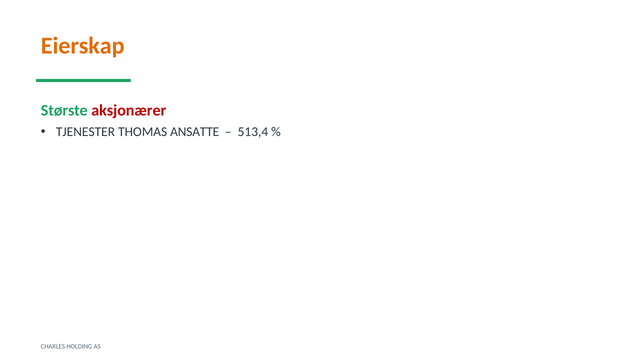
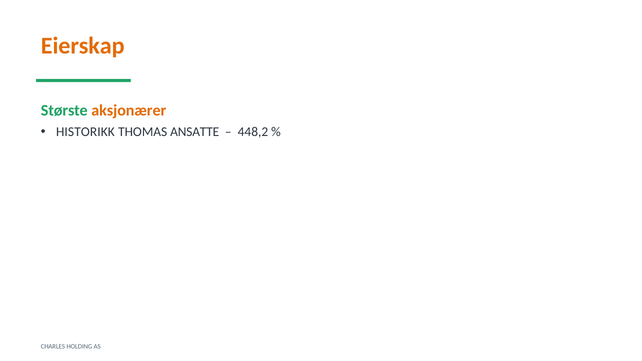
aksjonærer colour: red -> orange
TJENESTER: TJENESTER -> HISTORIKK
513,4: 513,4 -> 448,2
